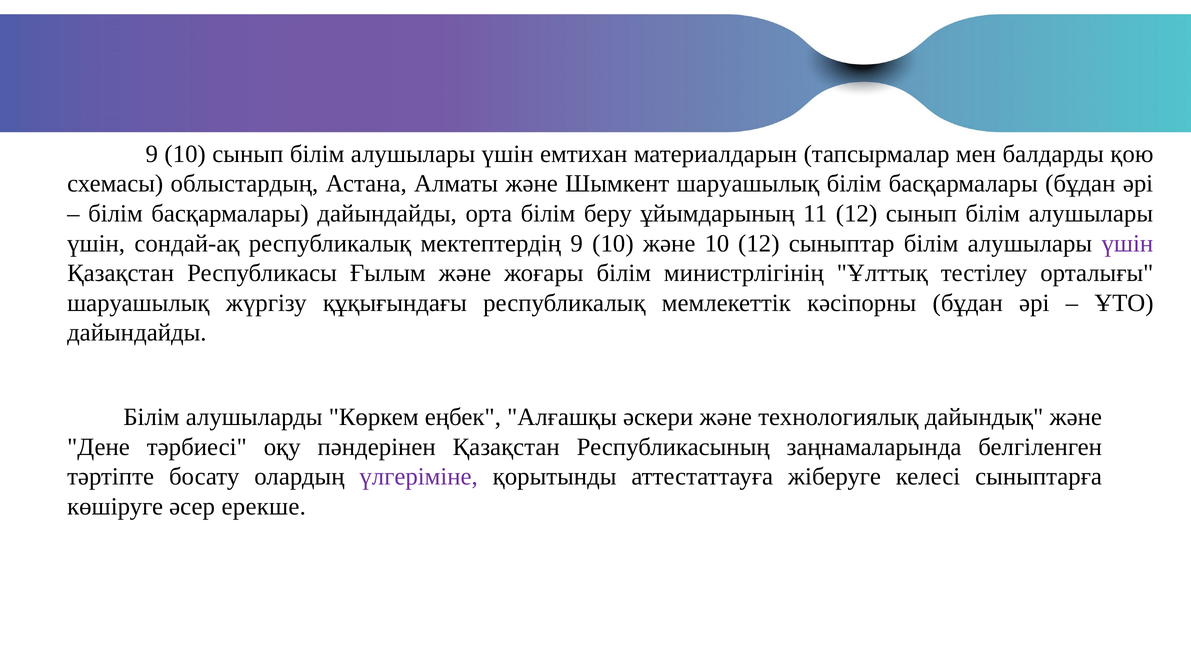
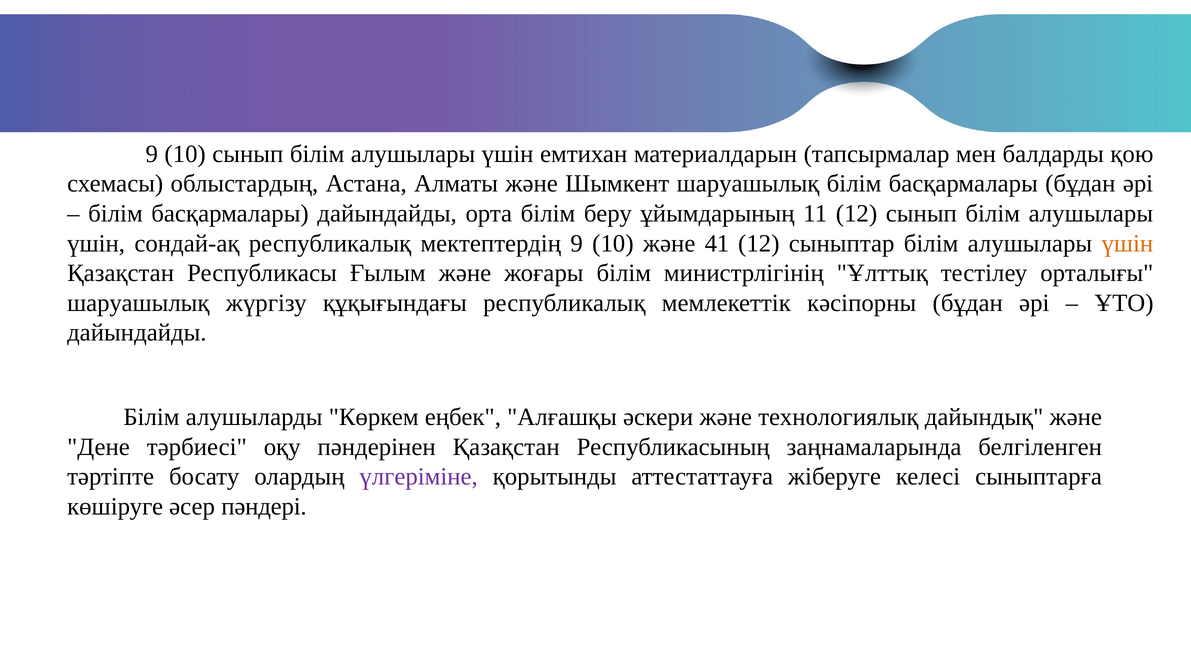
және 10: 10 -> 41
үшін at (1127, 243) colour: purple -> orange
ерекше: ерекше -> пәндері
